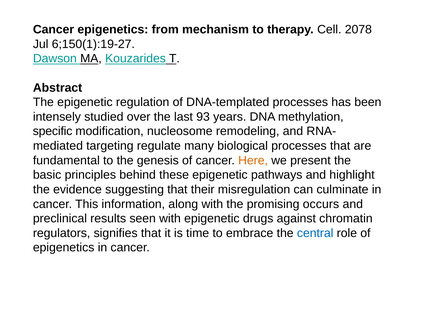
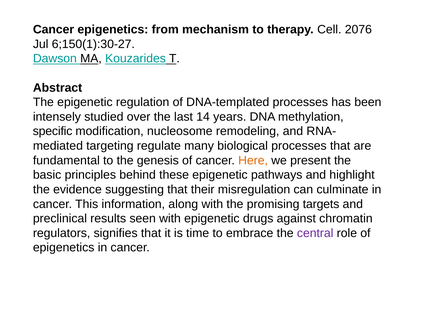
2078: 2078 -> 2076
6;150(1):19-27: 6;150(1):19-27 -> 6;150(1):30-27
93: 93 -> 14
occurs: occurs -> targets
central colour: blue -> purple
